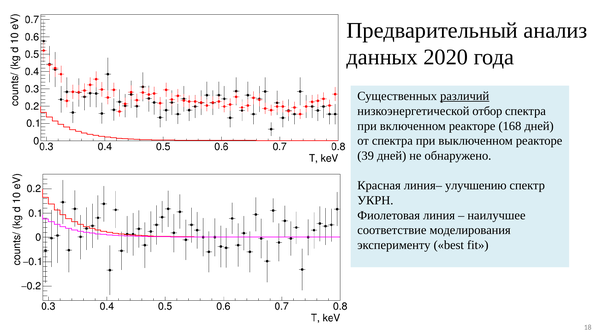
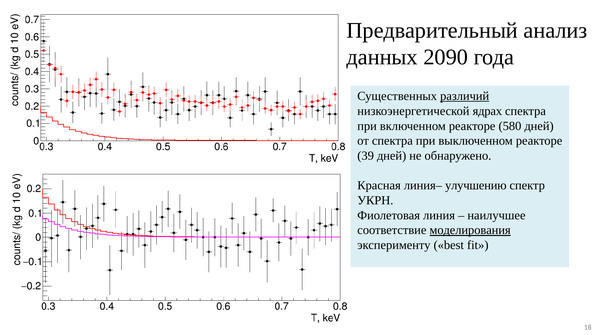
2020: 2020 -> 2090
отбор: отбор -> ядрах
168: 168 -> 580
моделирования underline: none -> present
